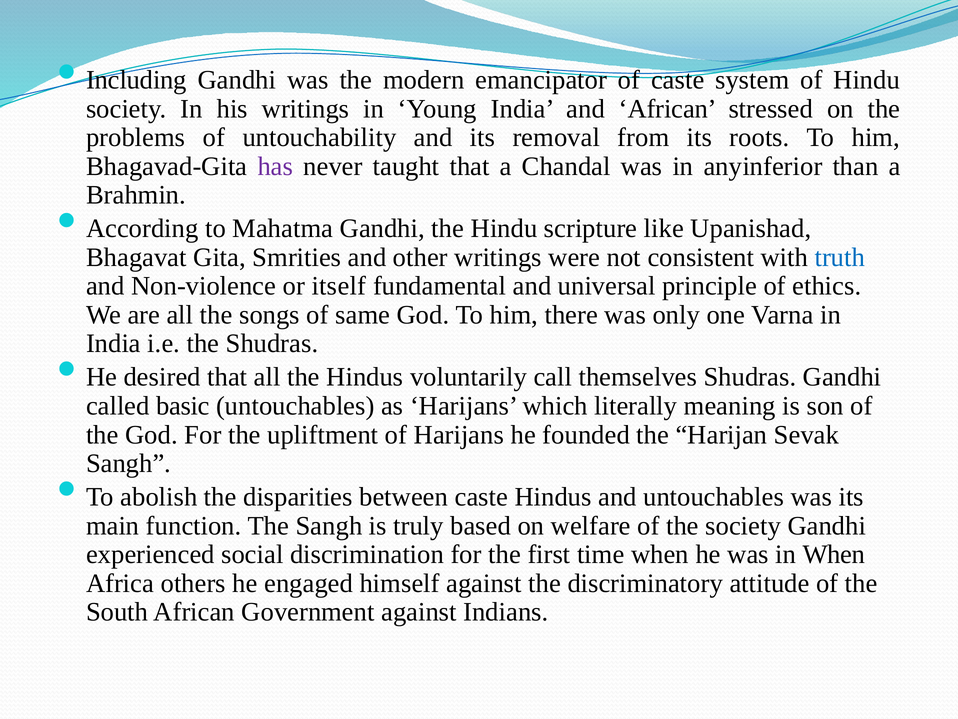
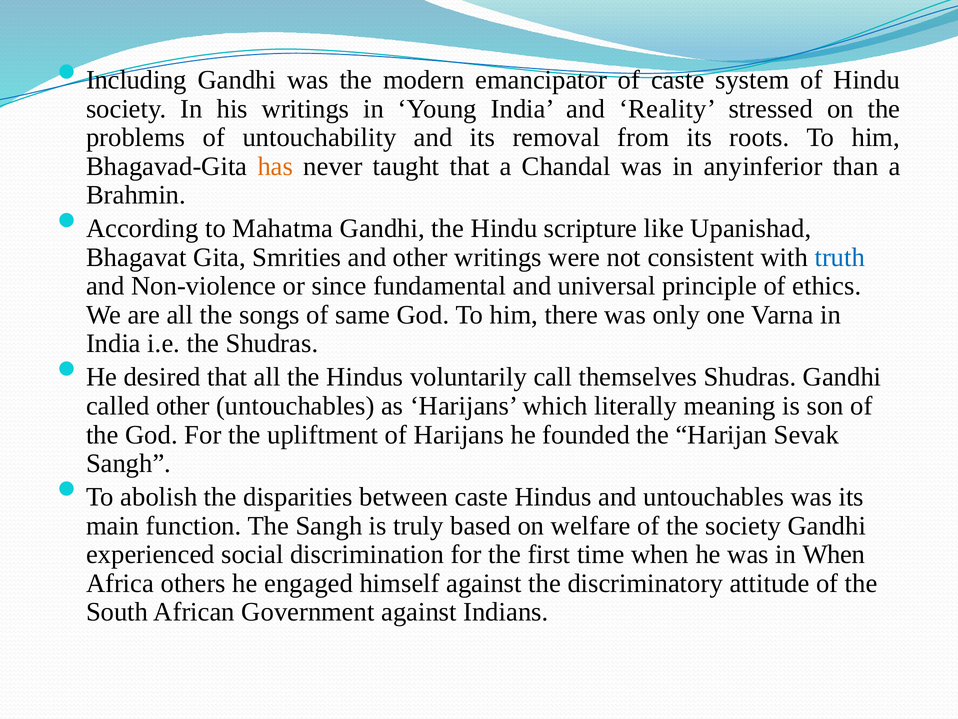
and African: African -> Reality
has colour: purple -> orange
itself: itself -> since
called basic: basic -> other
